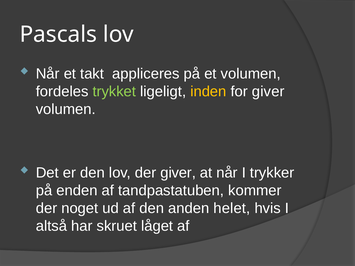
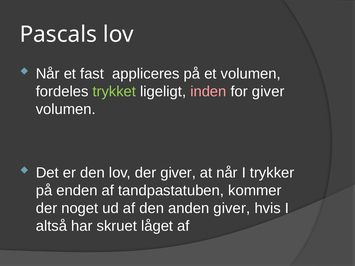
takt: takt -> fast
inden colour: yellow -> pink
anden helet: helet -> giver
